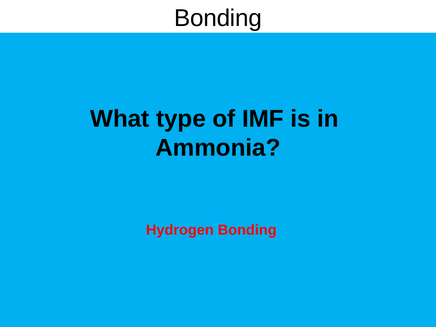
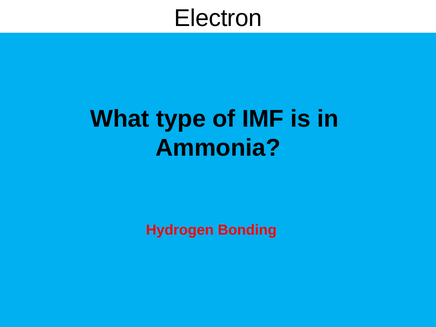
Bonding at (218, 18): Bonding -> Electron
